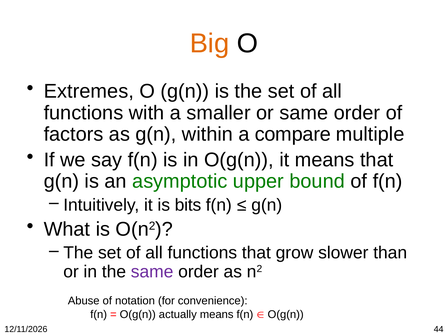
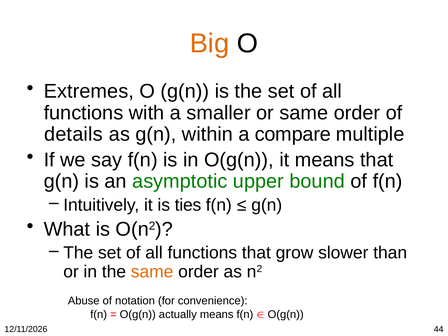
factors: factors -> details
bits: bits -> ties
same at (152, 272) colour: purple -> orange
